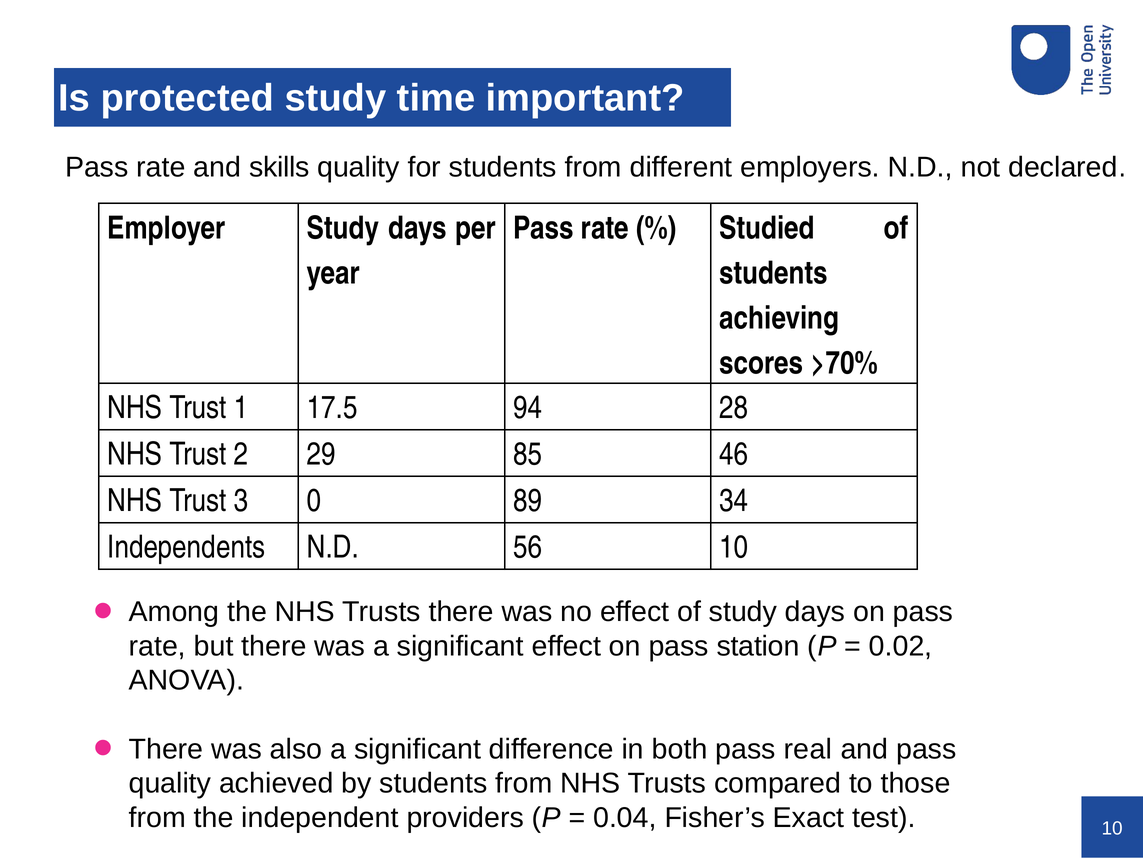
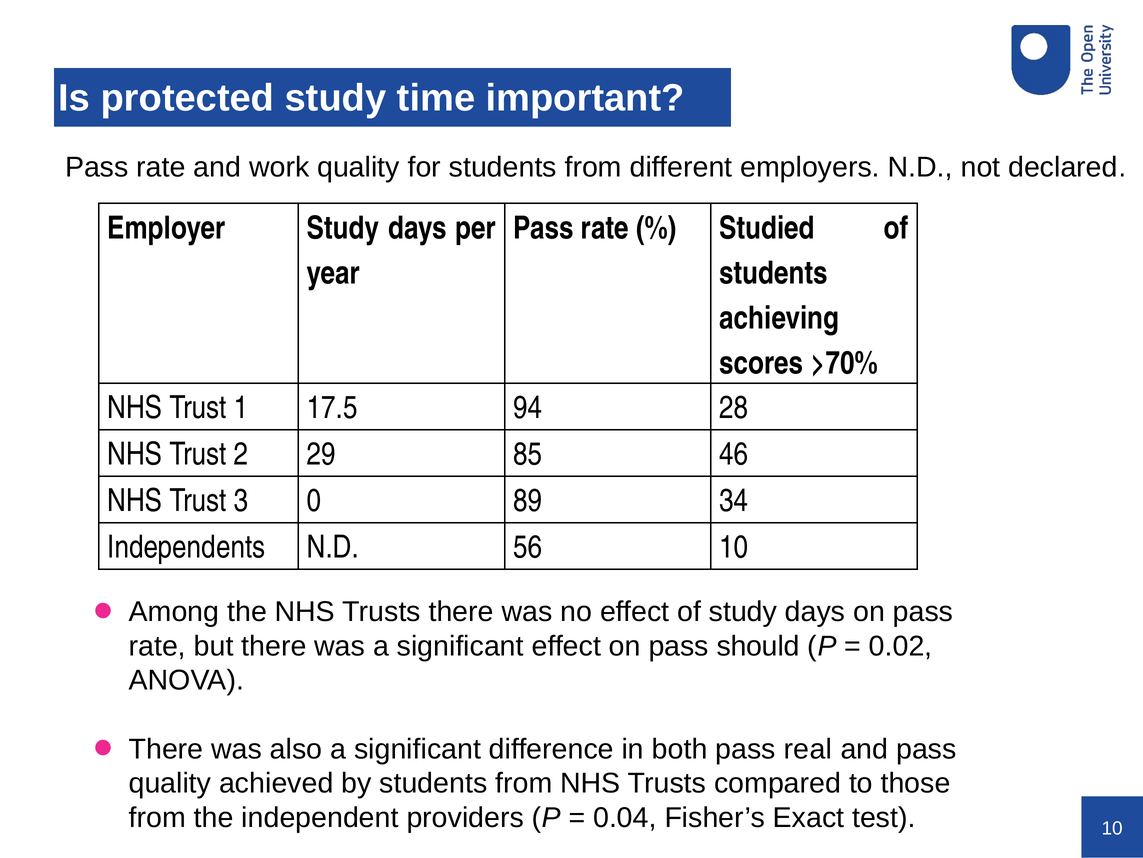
skills: skills -> work
station: station -> should
